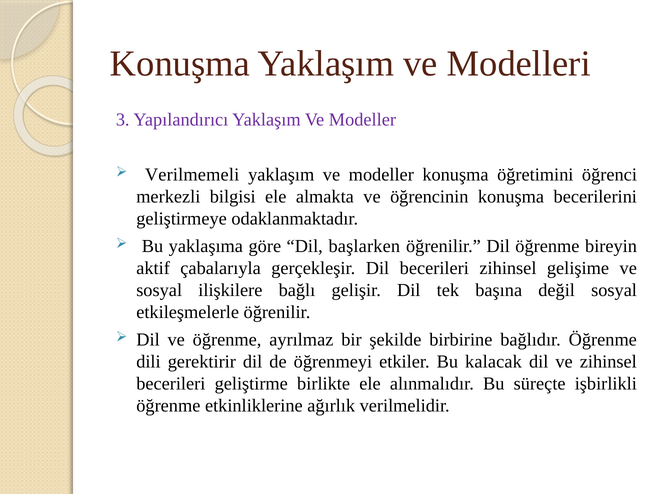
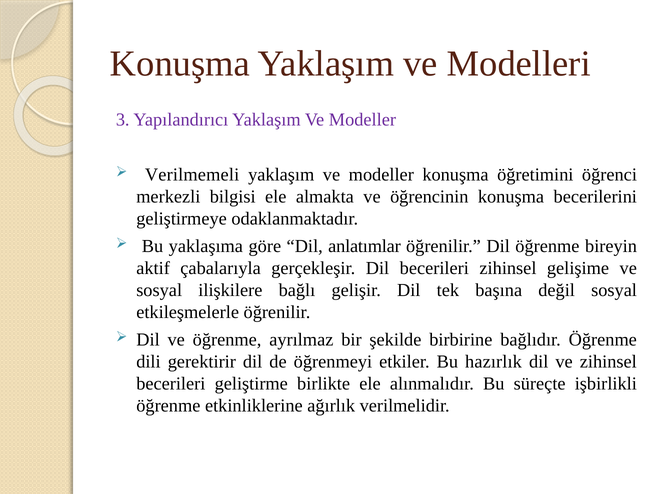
başlarken: başlarken -> anlatımlar
kalacak: kalacak -> hazırlık
